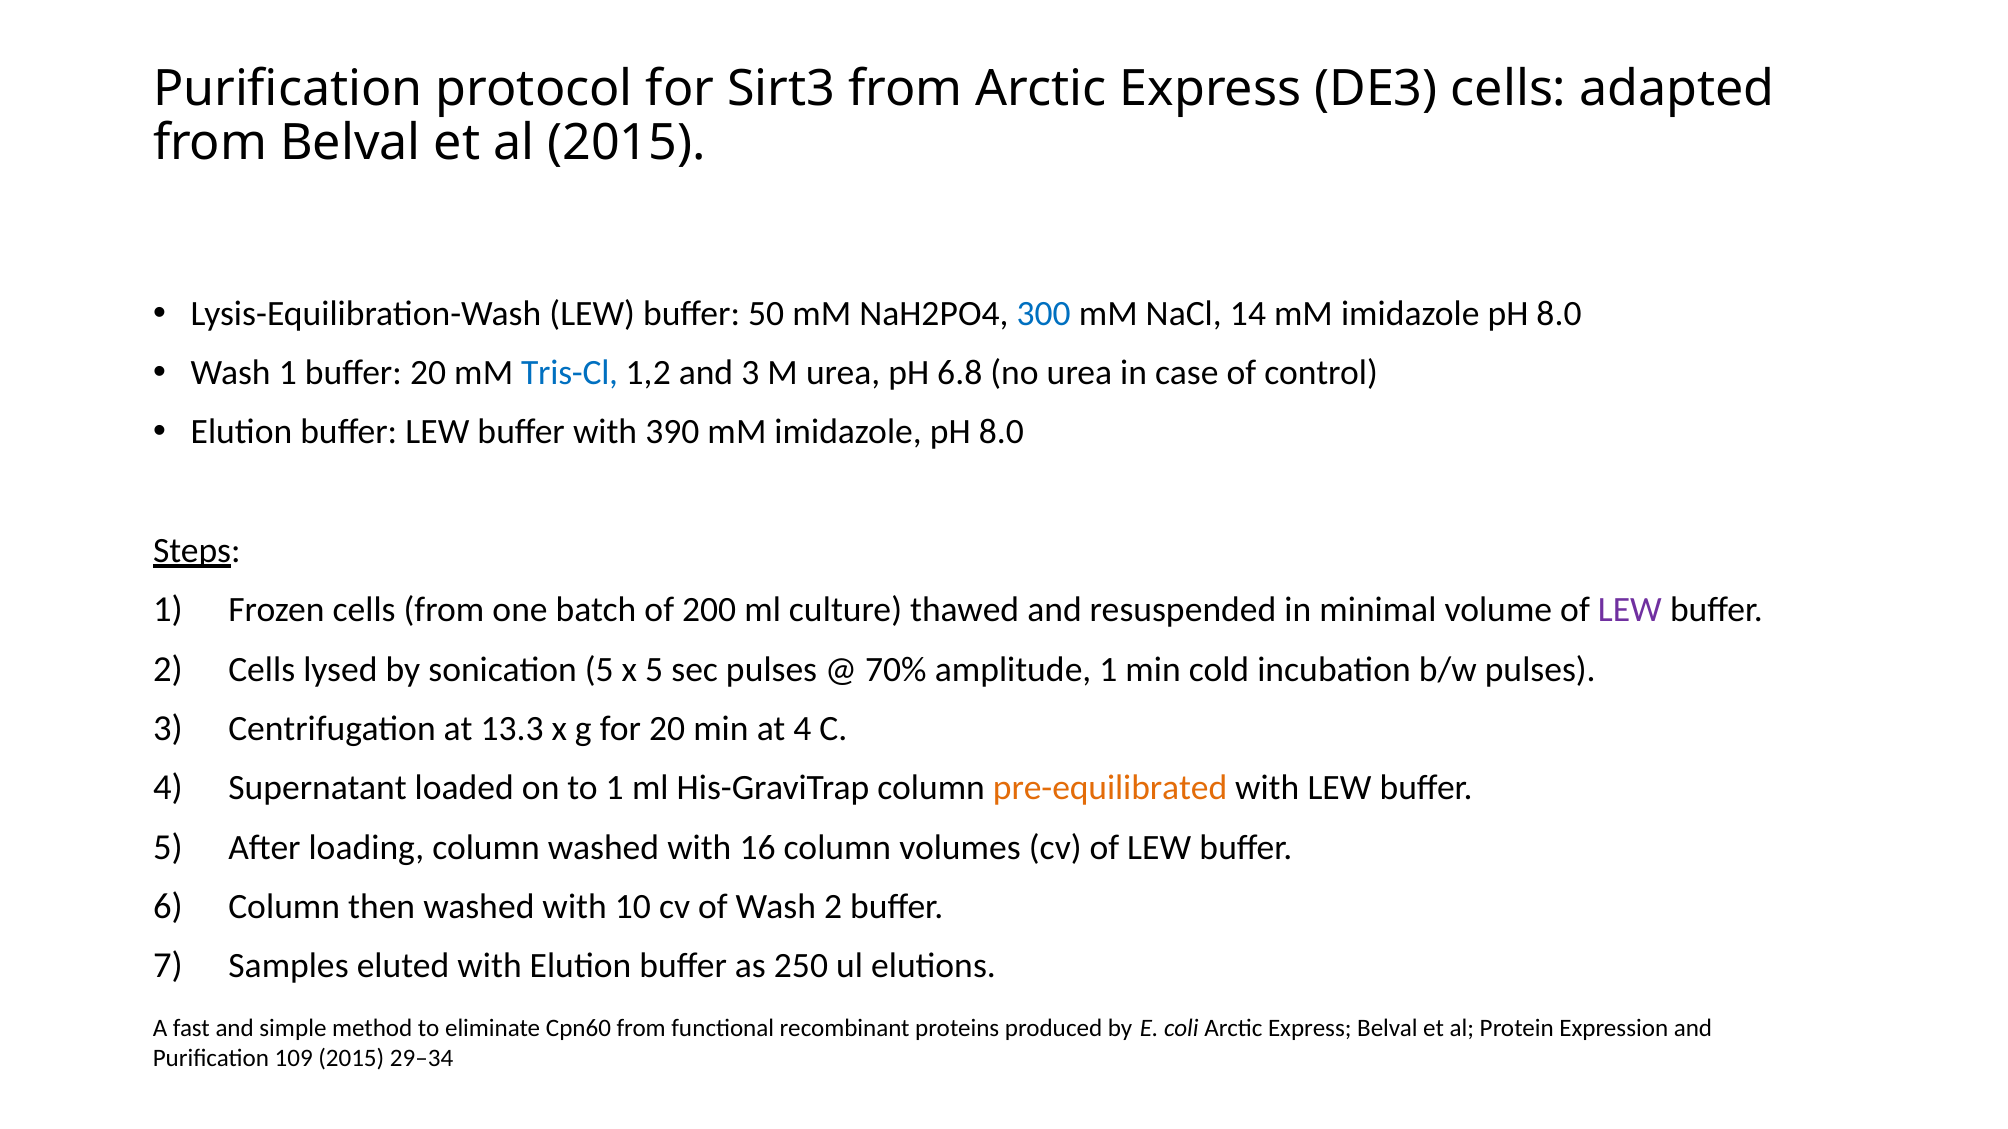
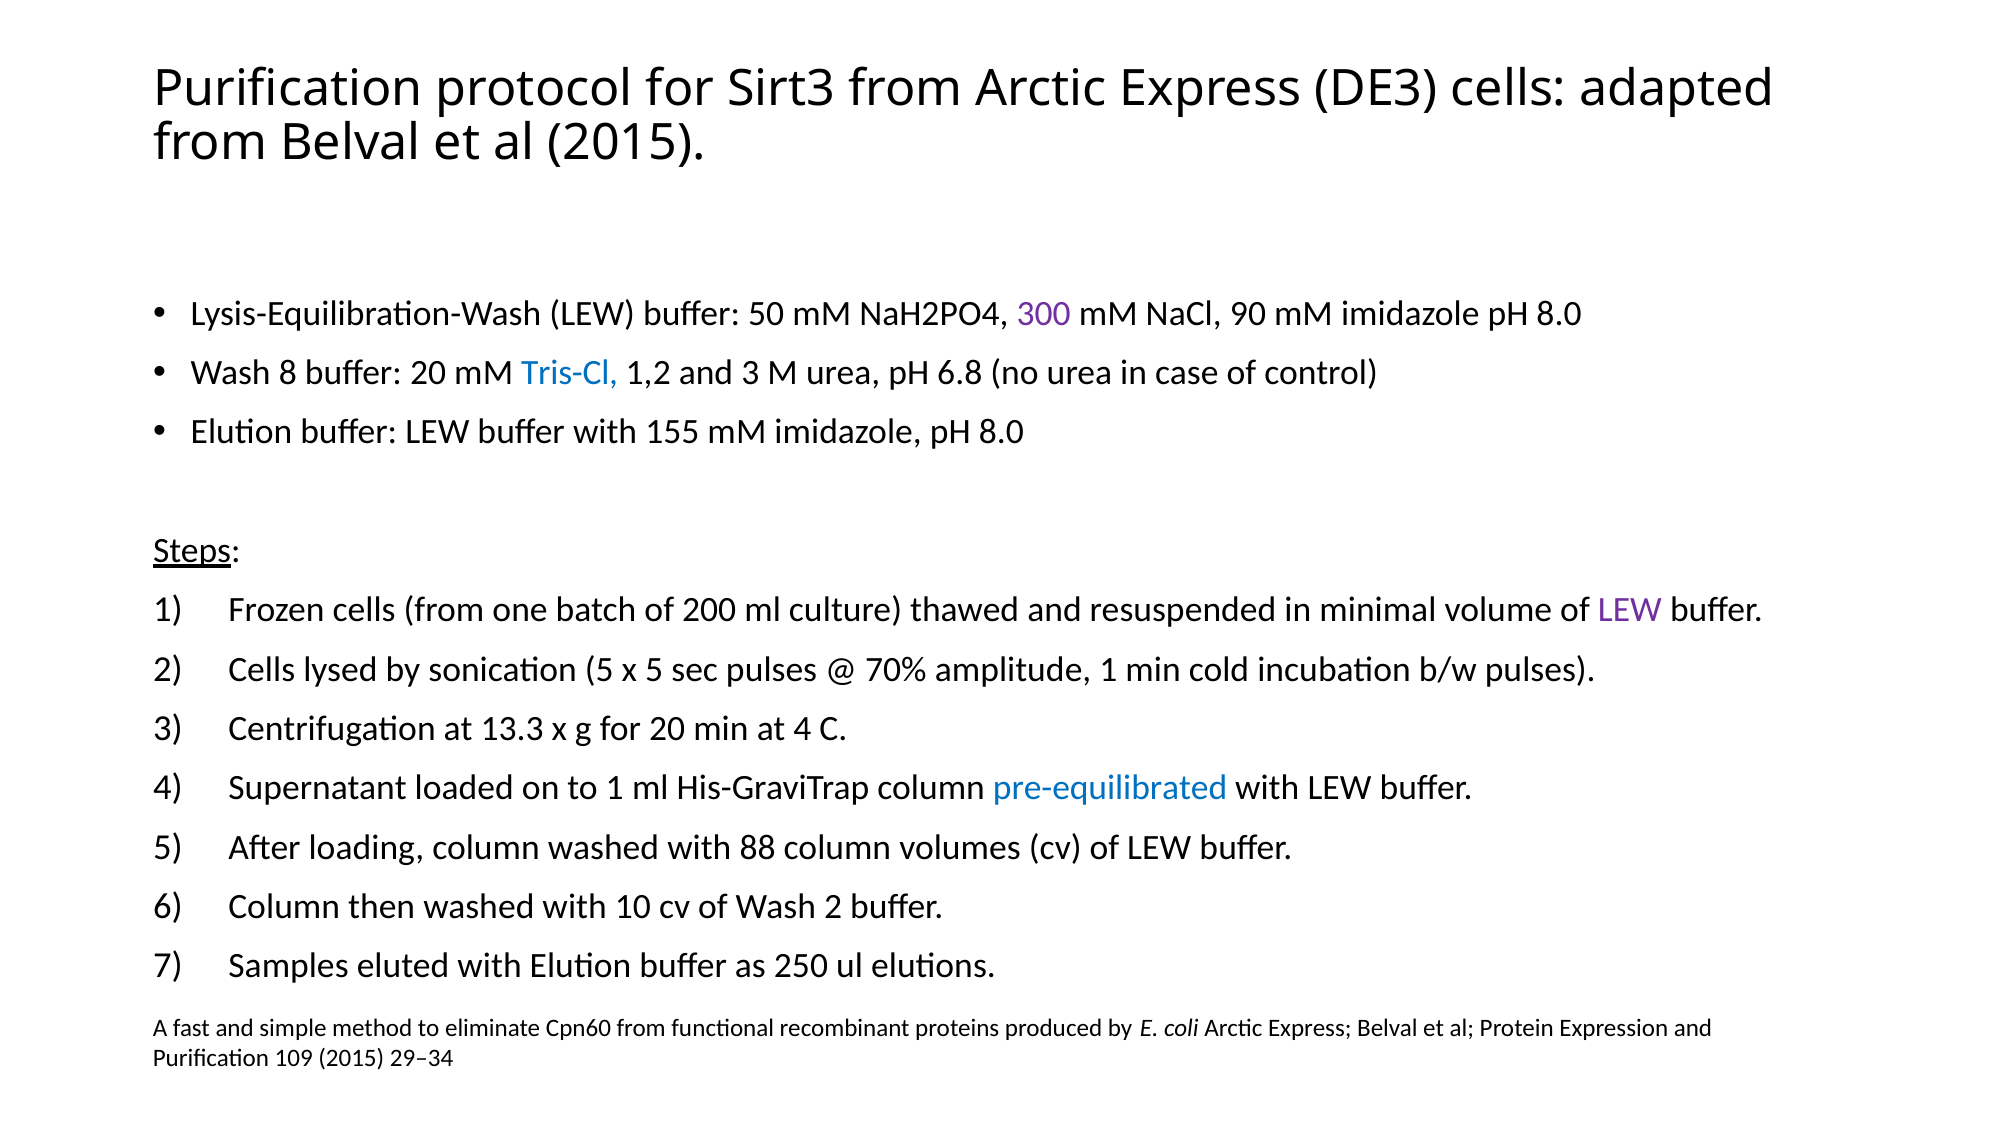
300 colour: blue -> purple
14: 14 -> 90
Wash 1: 1 -> 8
390: 390 -> 155
pre-equilibrated colour: orange -> blue
16: 16 -> 88
